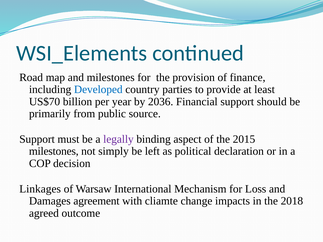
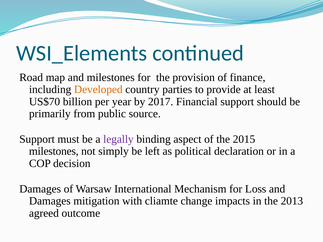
Developed colour: blue -> orange
2036: 2036 -> 2017
Linkages at (40, 189): Linkages -> Damages
agreement: agreement -> mitigation
2018: 2018 -> 2013
